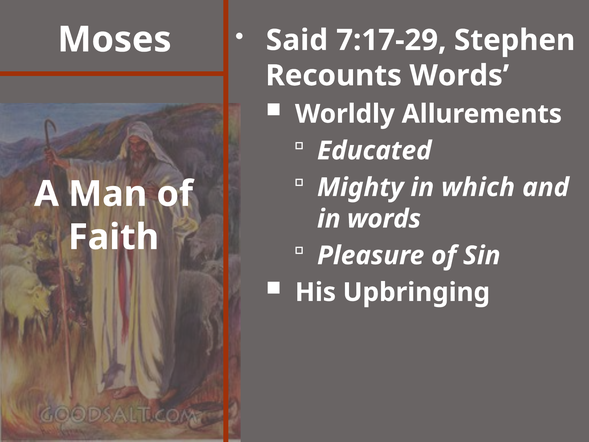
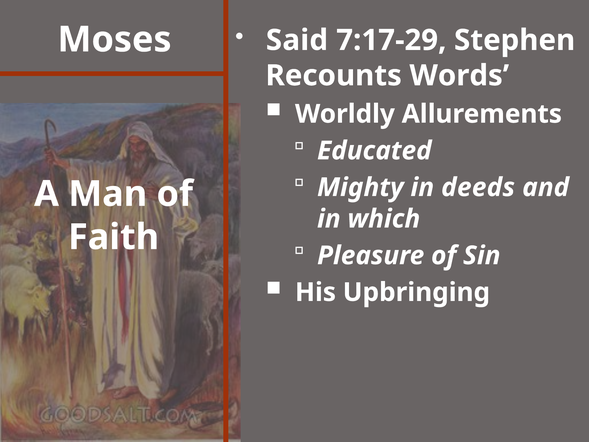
which: which -> deeds
in words: words -> which
